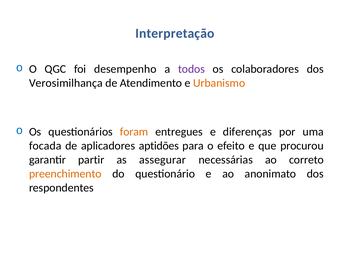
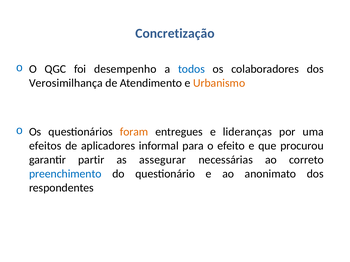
Interpretação: Interpretação -> Concretização
todos colour: purple -> blue
diferenças: diferenças -> lideranças
focada: focada -> efeitos
aptidões: aptidões -> informal
preenchimento colour: orange -> blue
